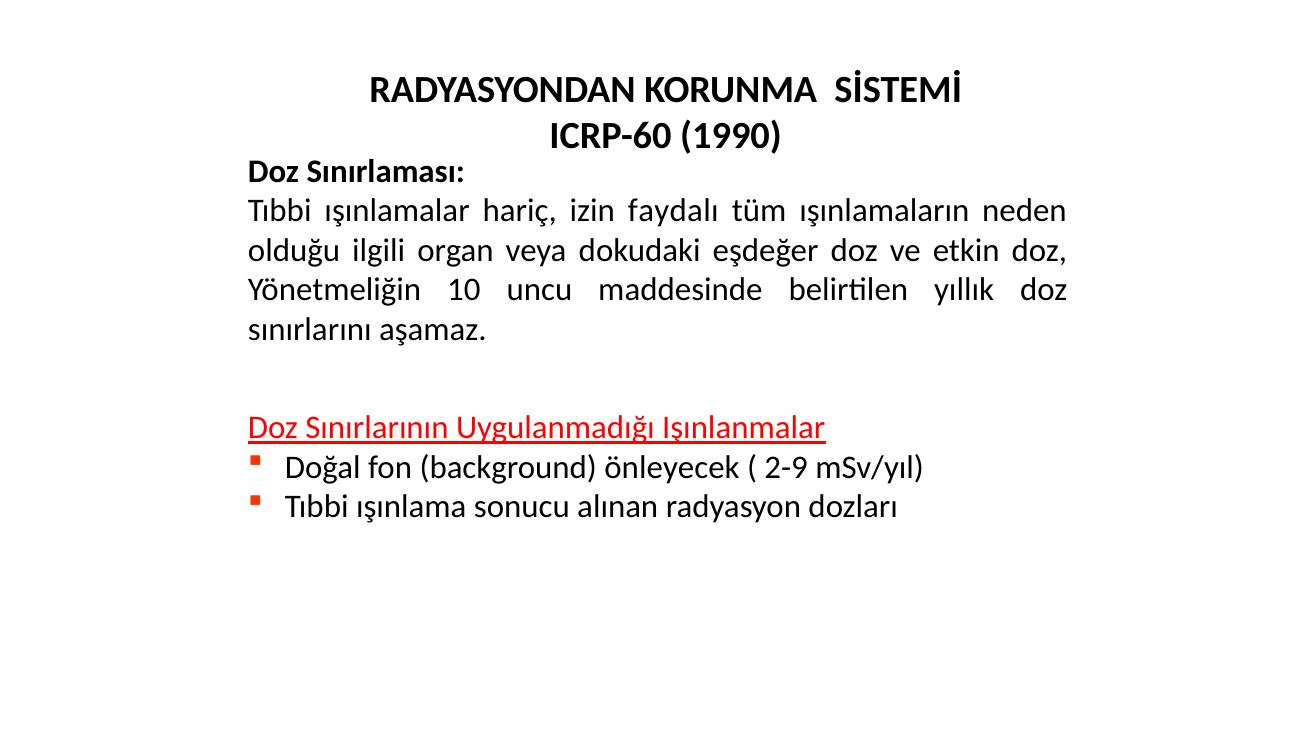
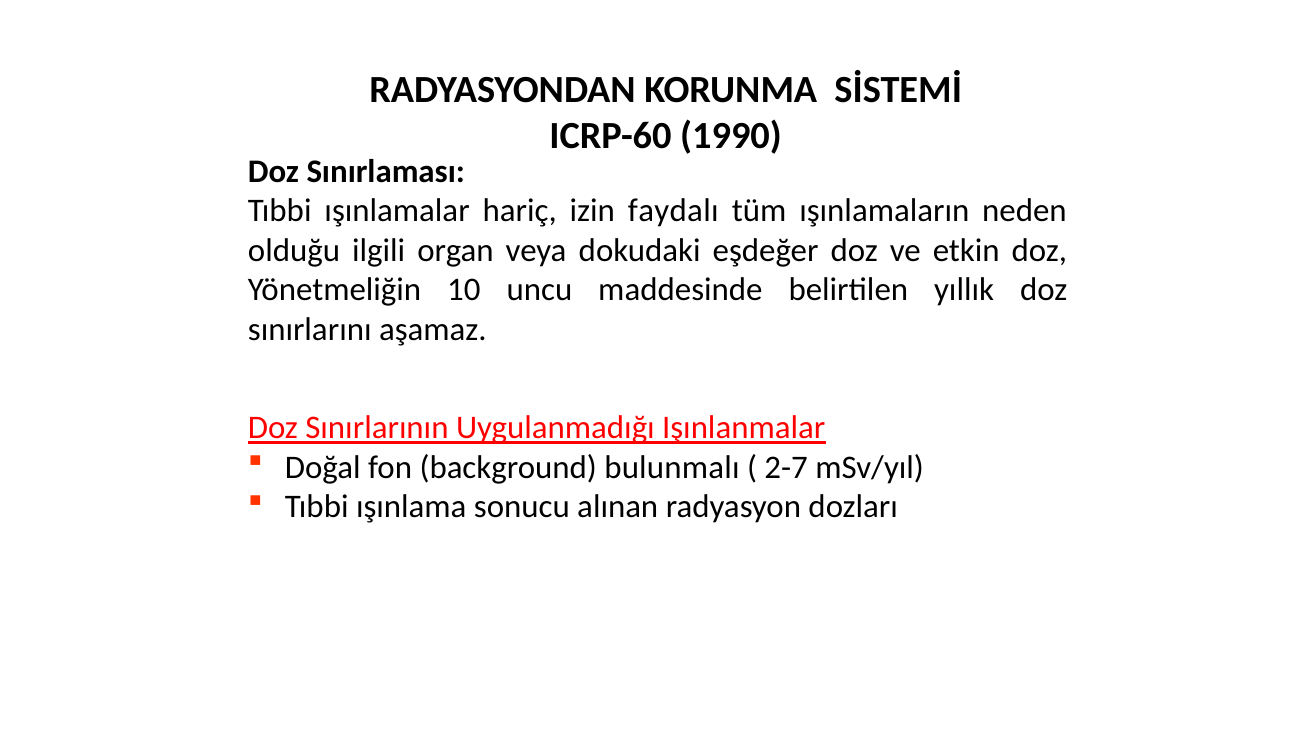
önleyecek: önleyecek -> bulunmalı
2-9: 2-9 -> 2-7
